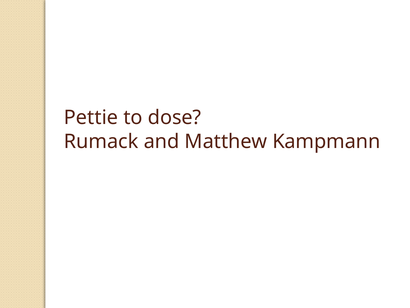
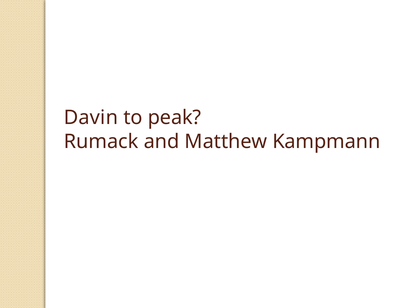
Pettie: Pettie -> Davin
dose: dose -> peak
